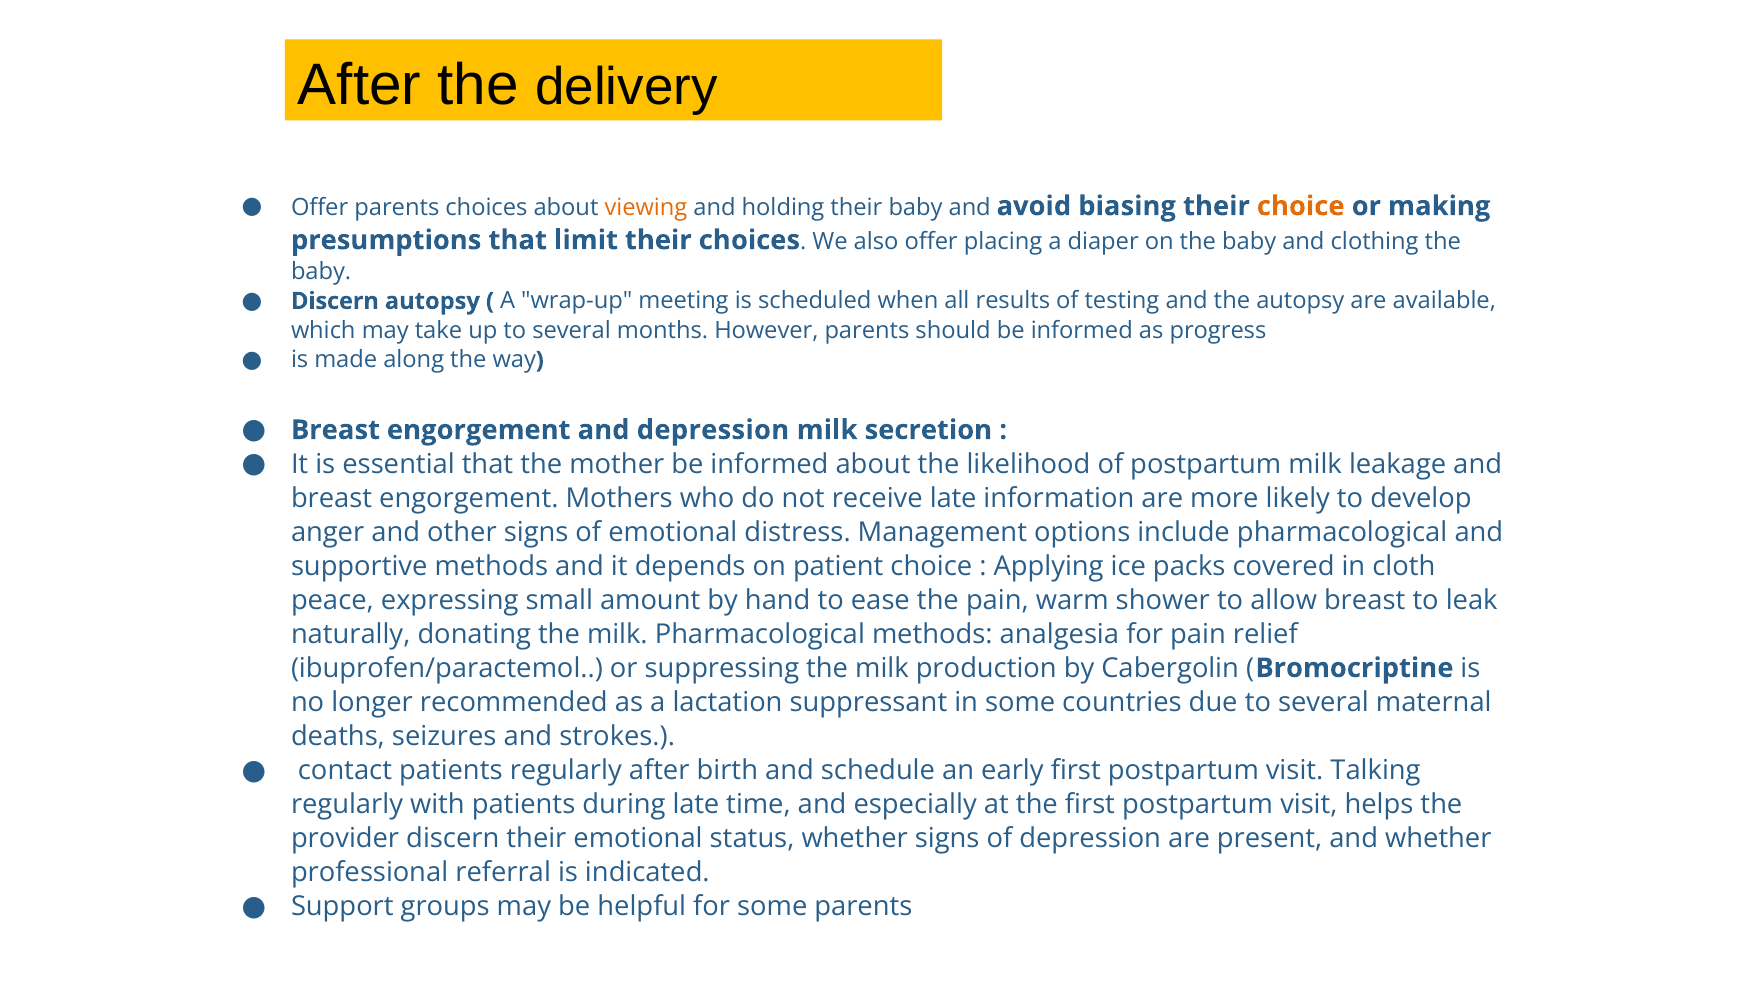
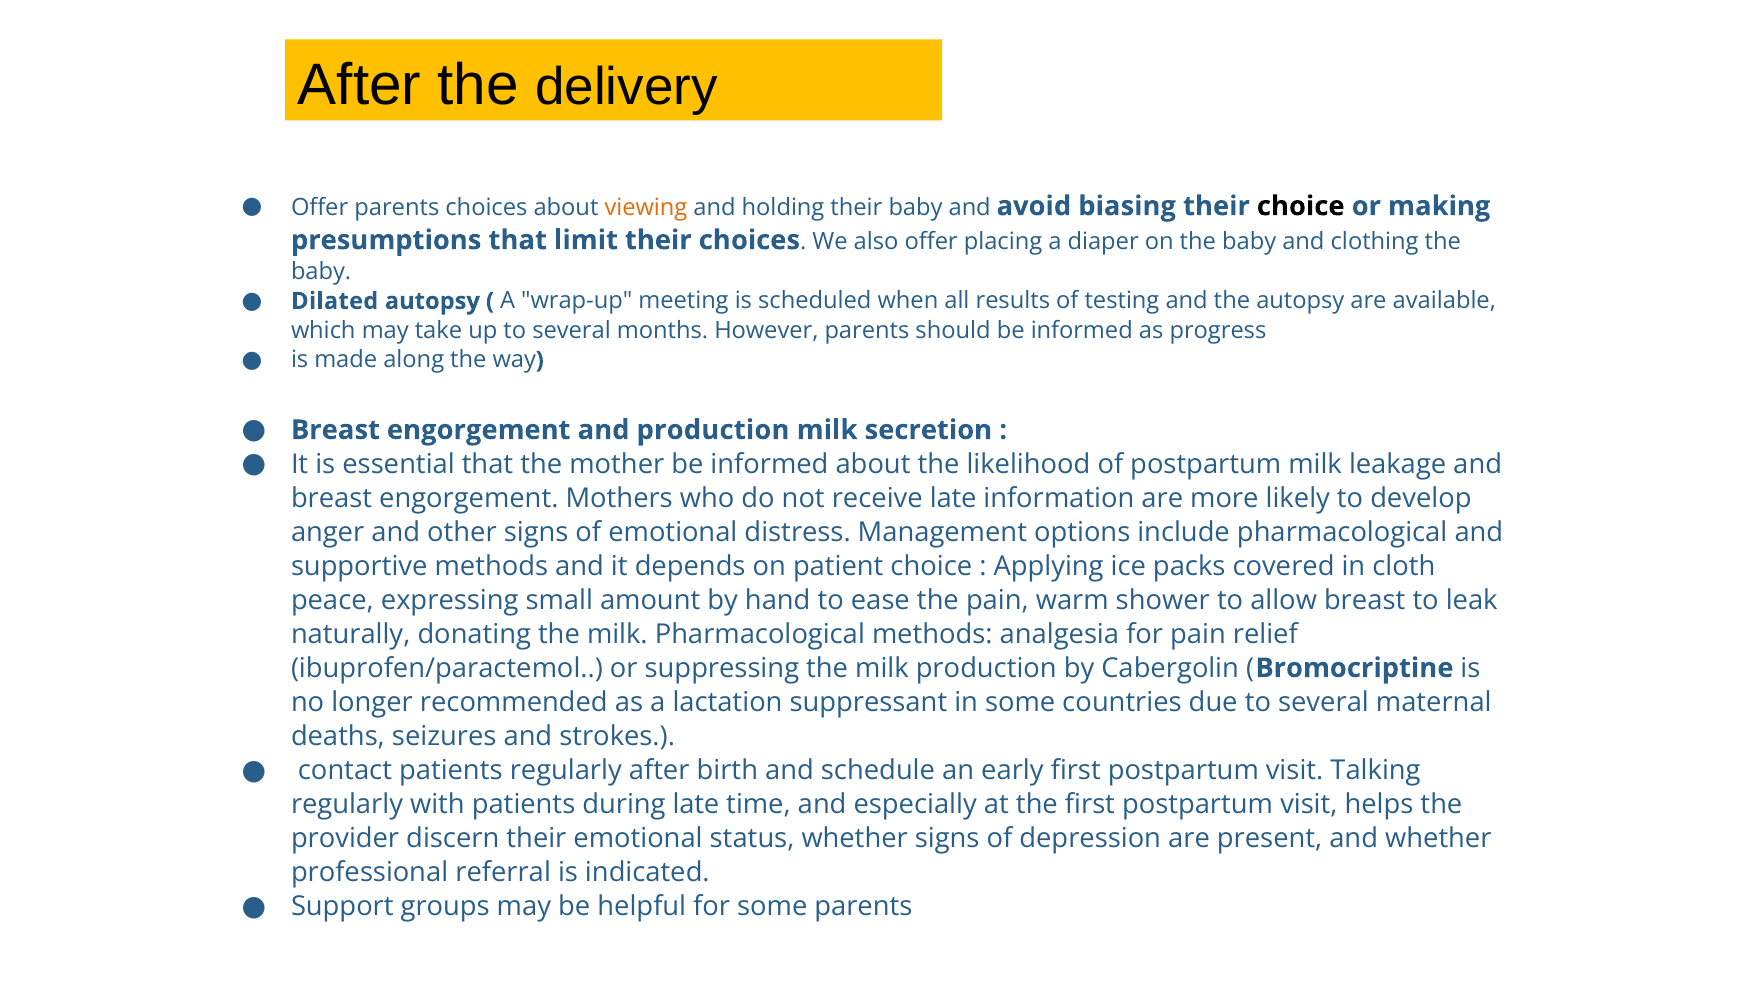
choice at (1301, 206) colour: orange -> black
Discern at (335, 301): Discern -> Dilated
and depression: depression -> production
